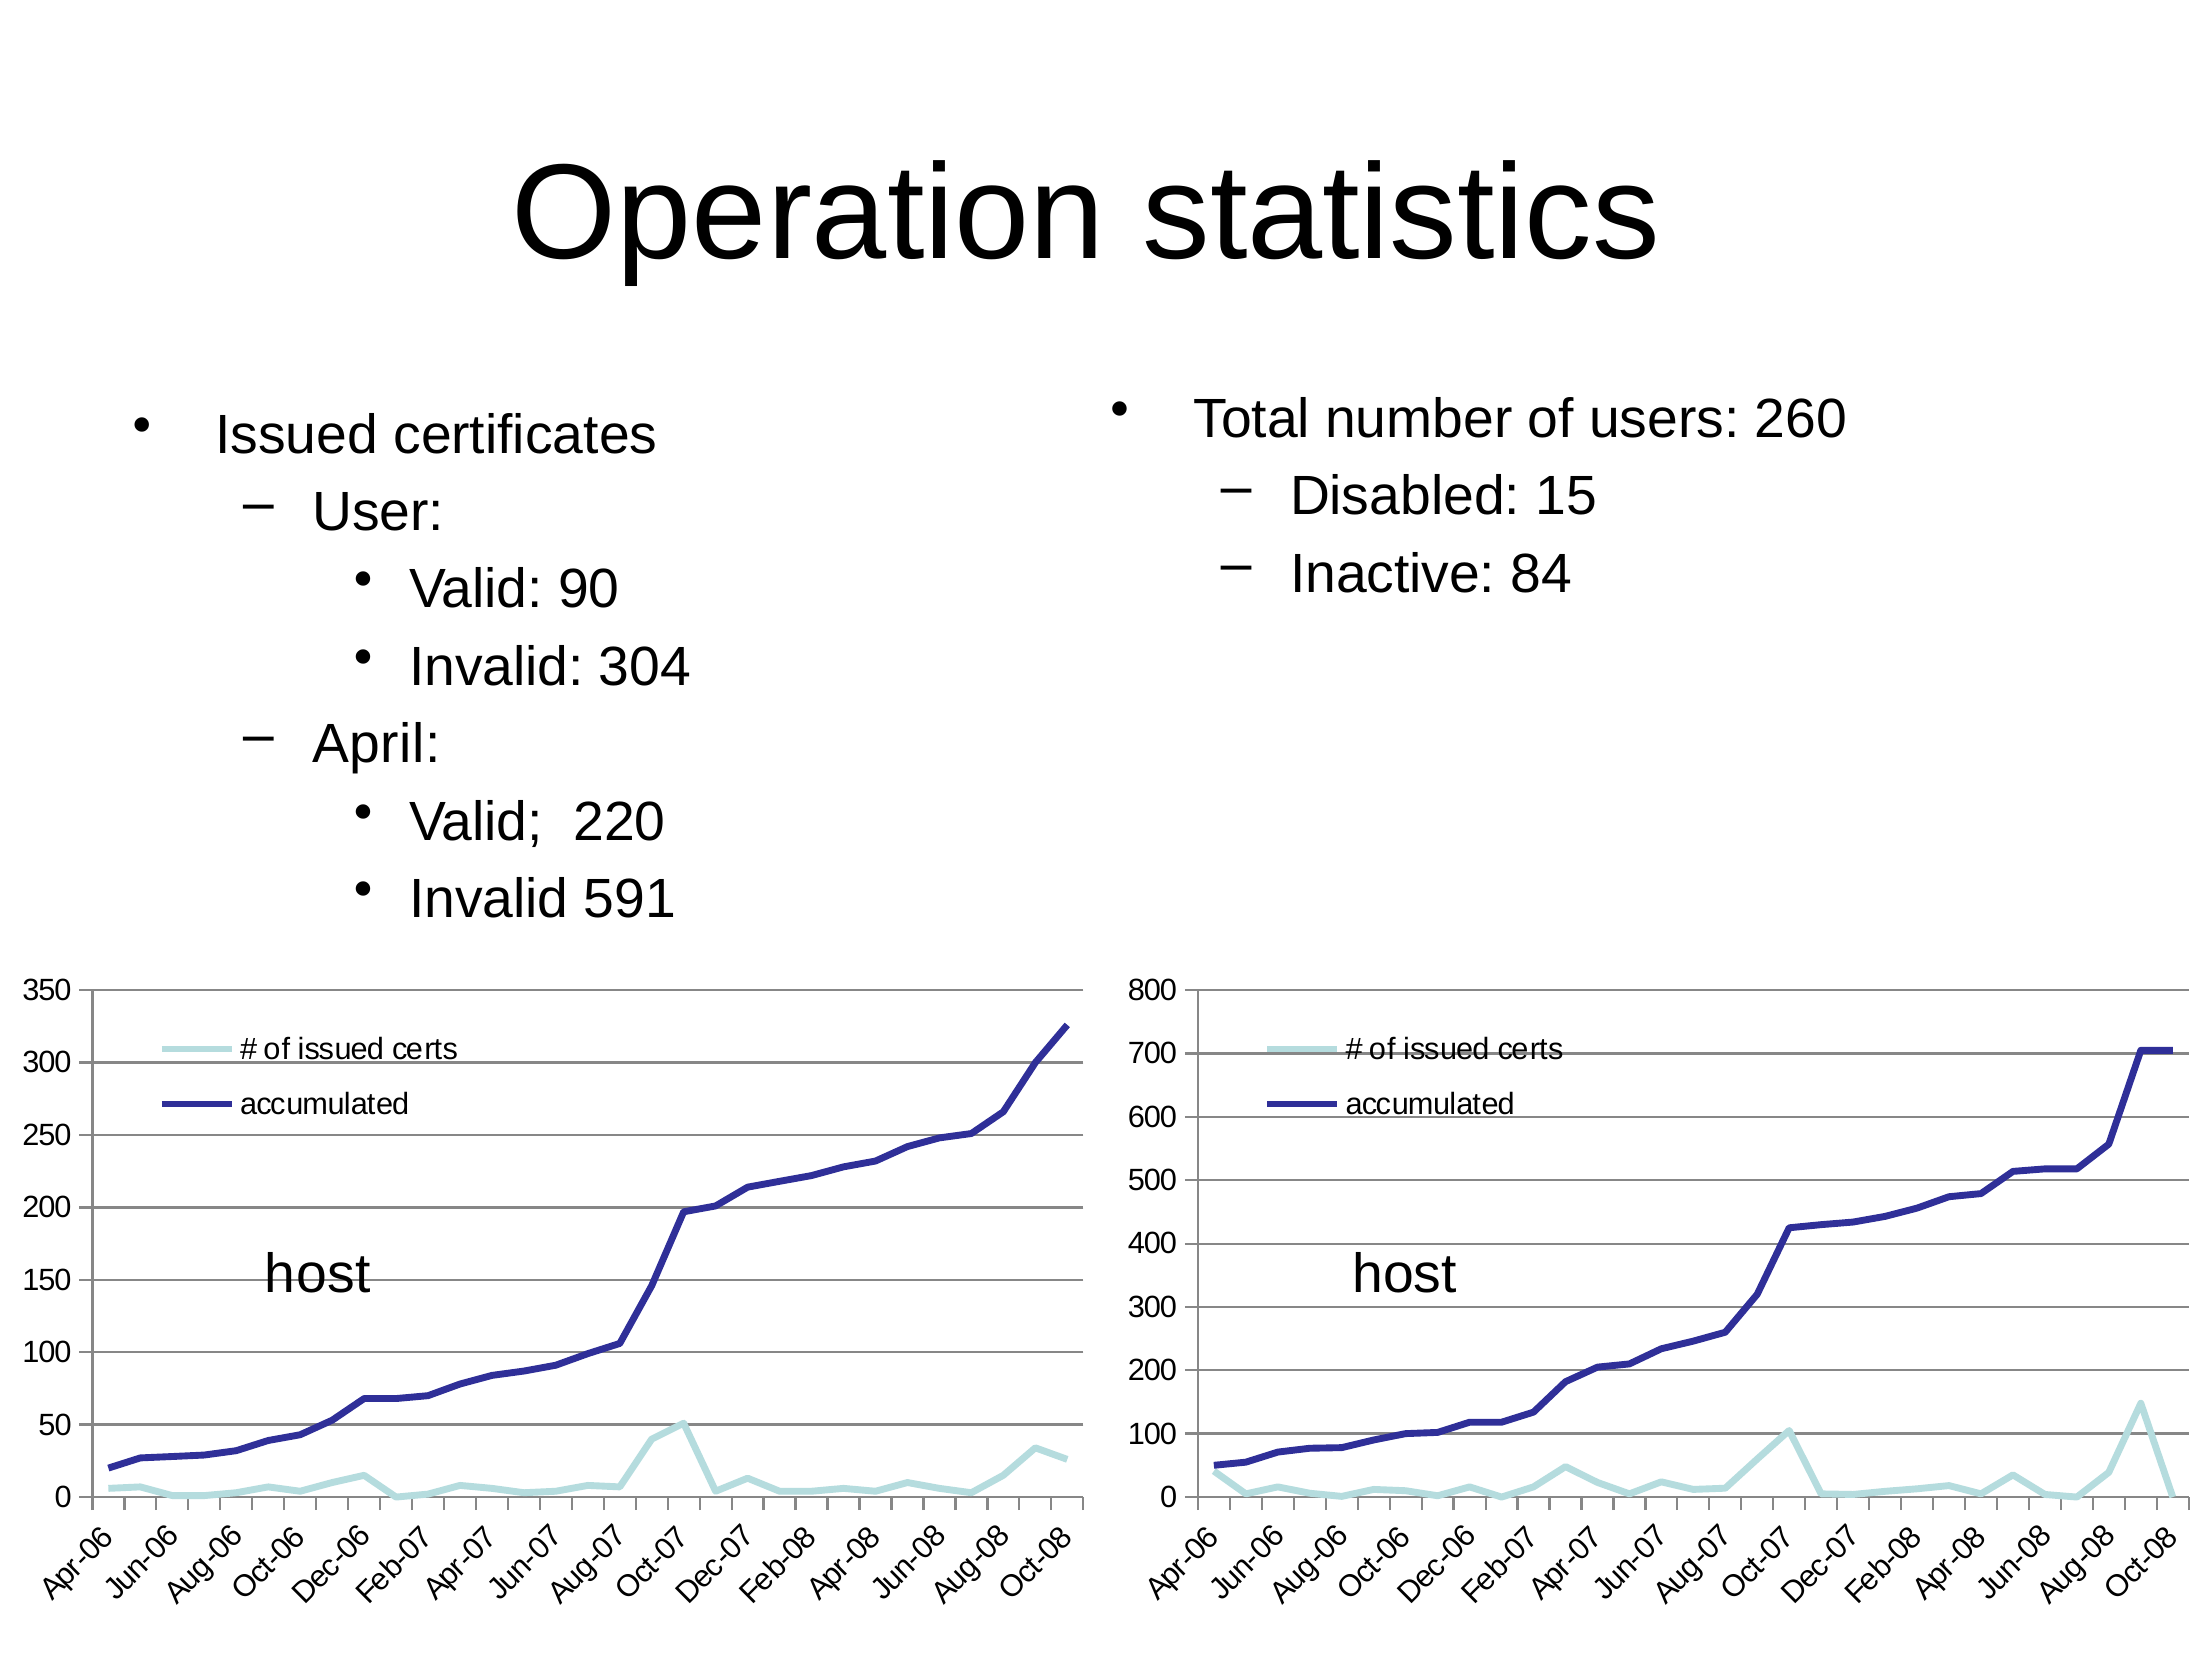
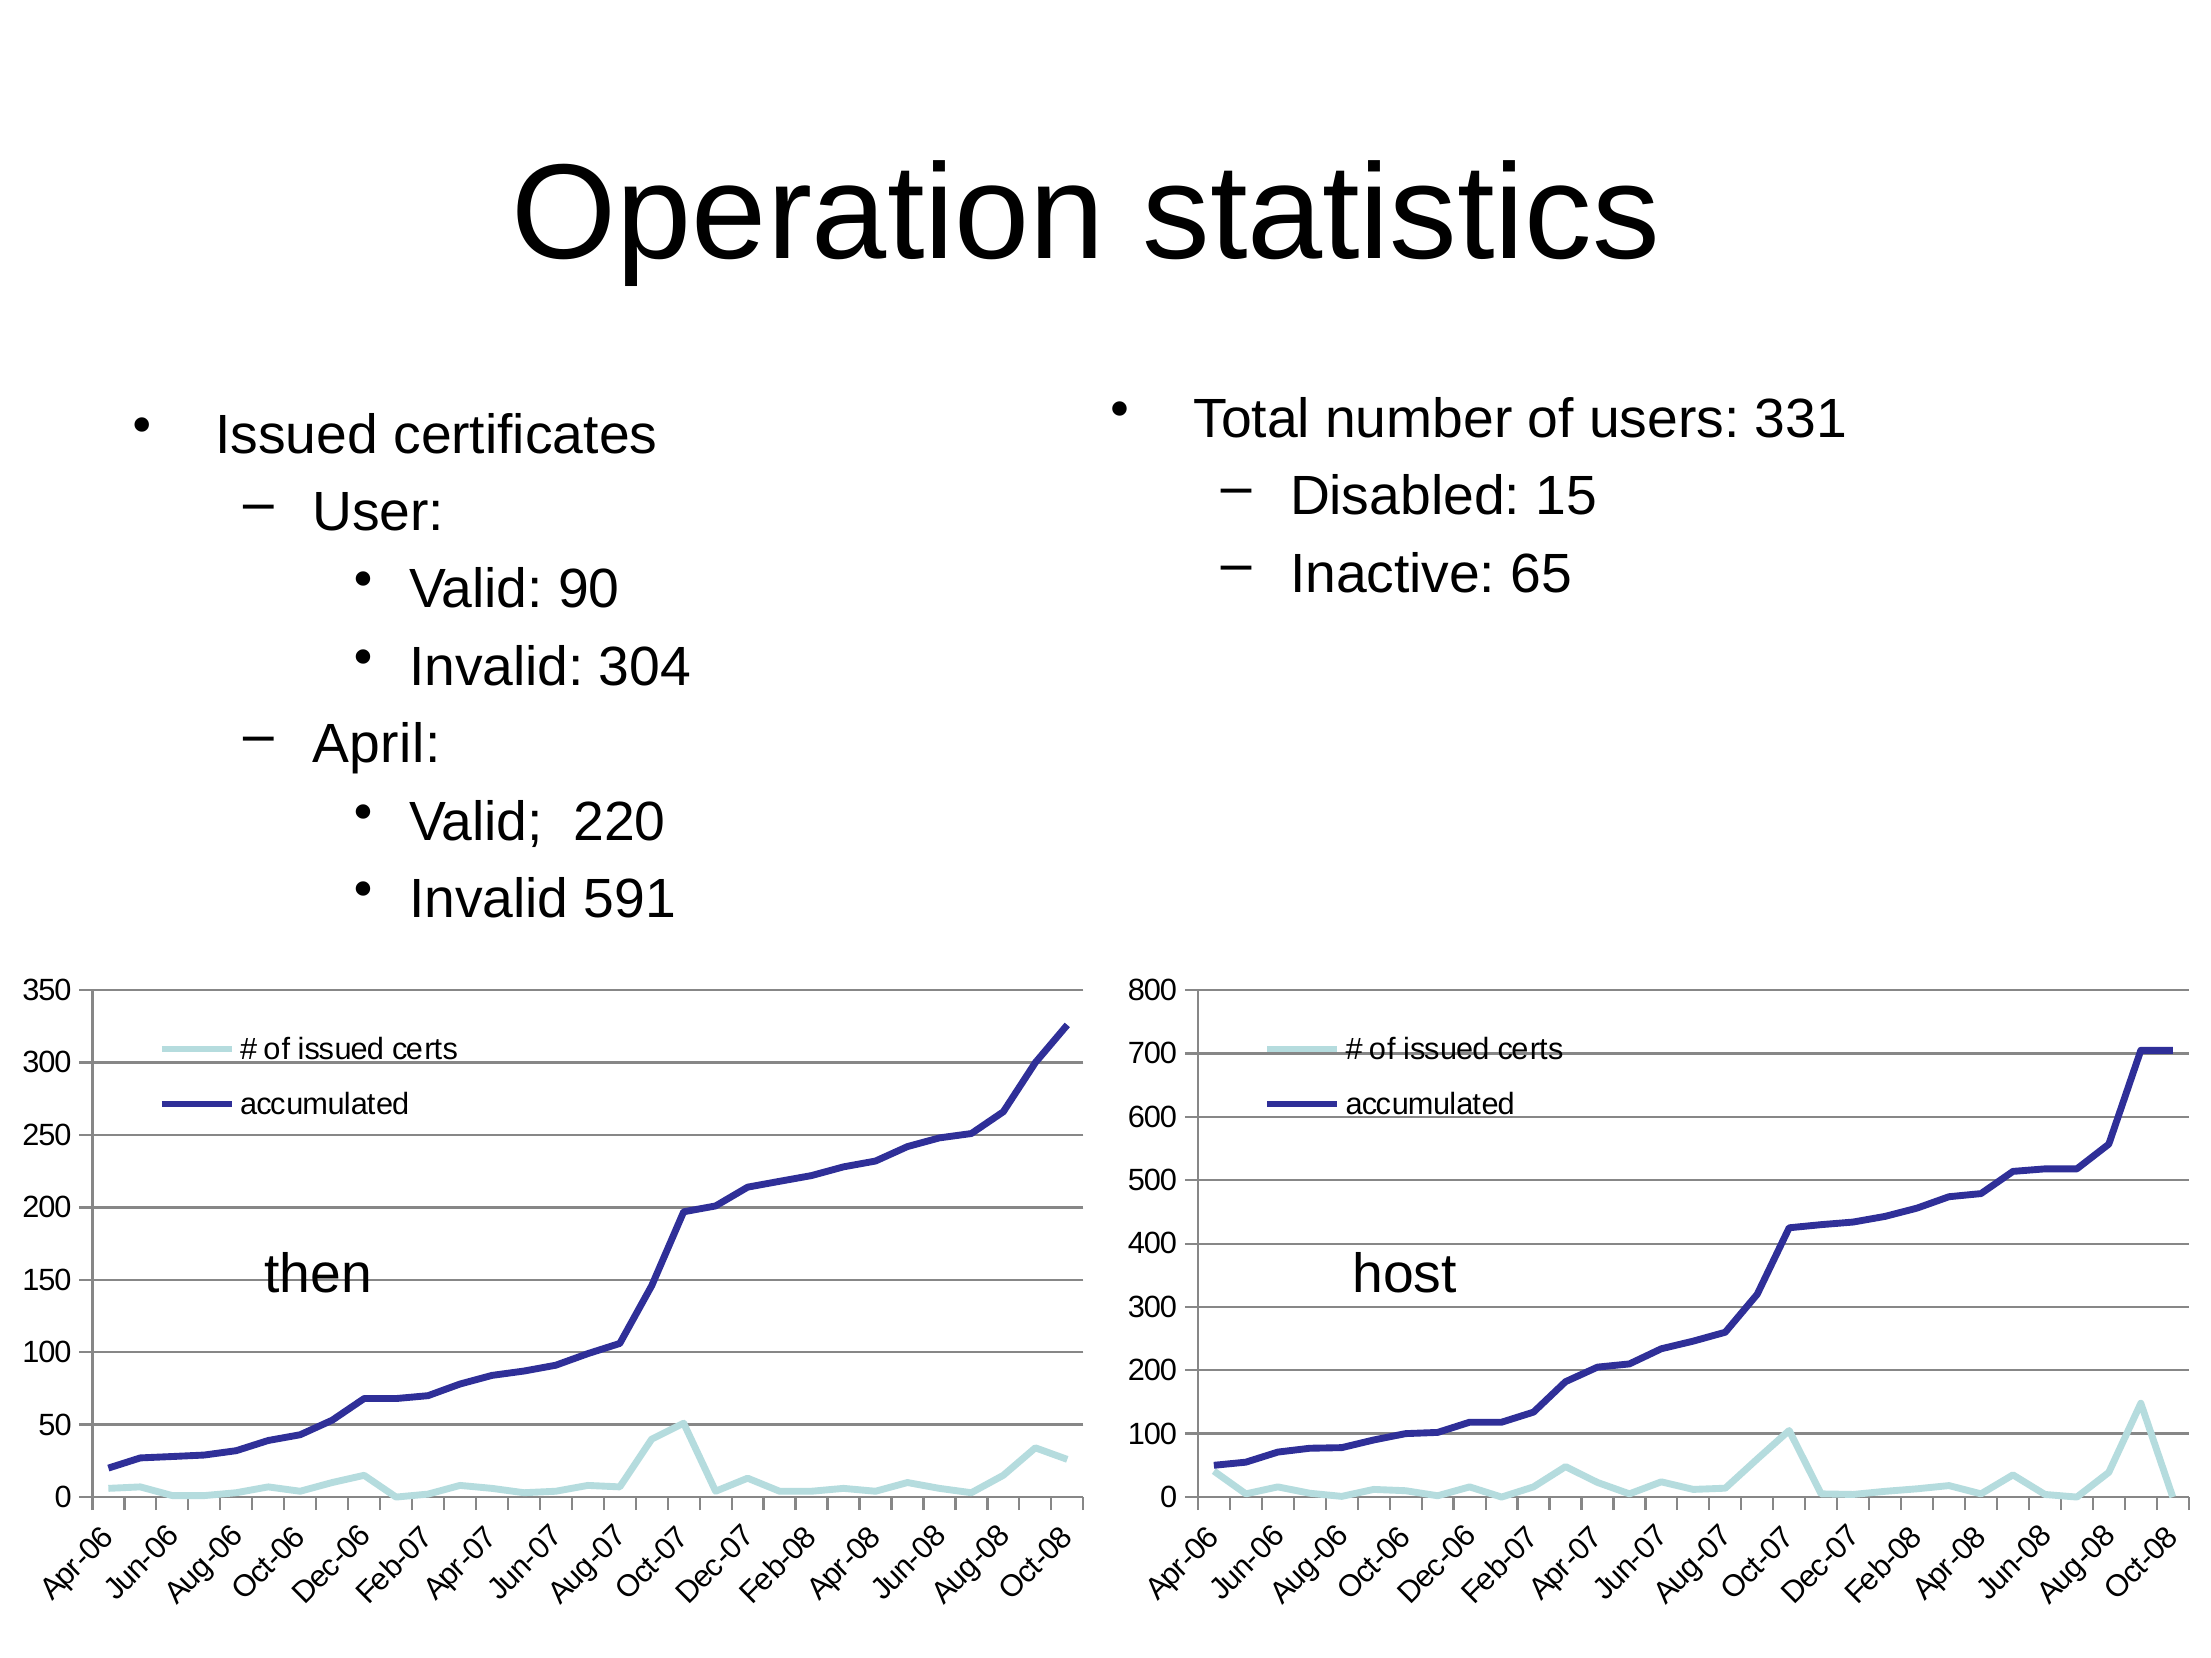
260: 260 -> 331
84: 84 -> 65
host at (318, 1274): host -> then
